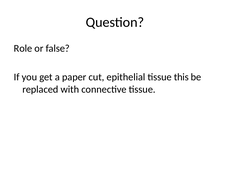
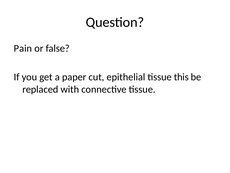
Role: Role -> Pain
